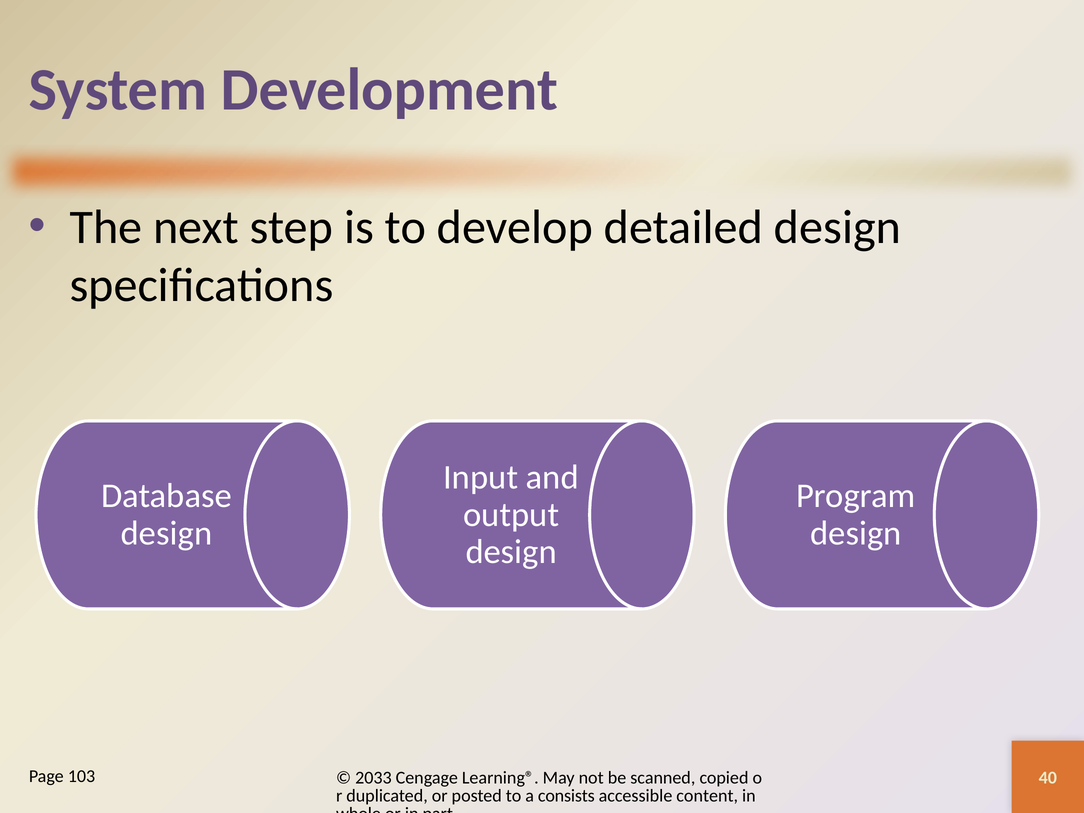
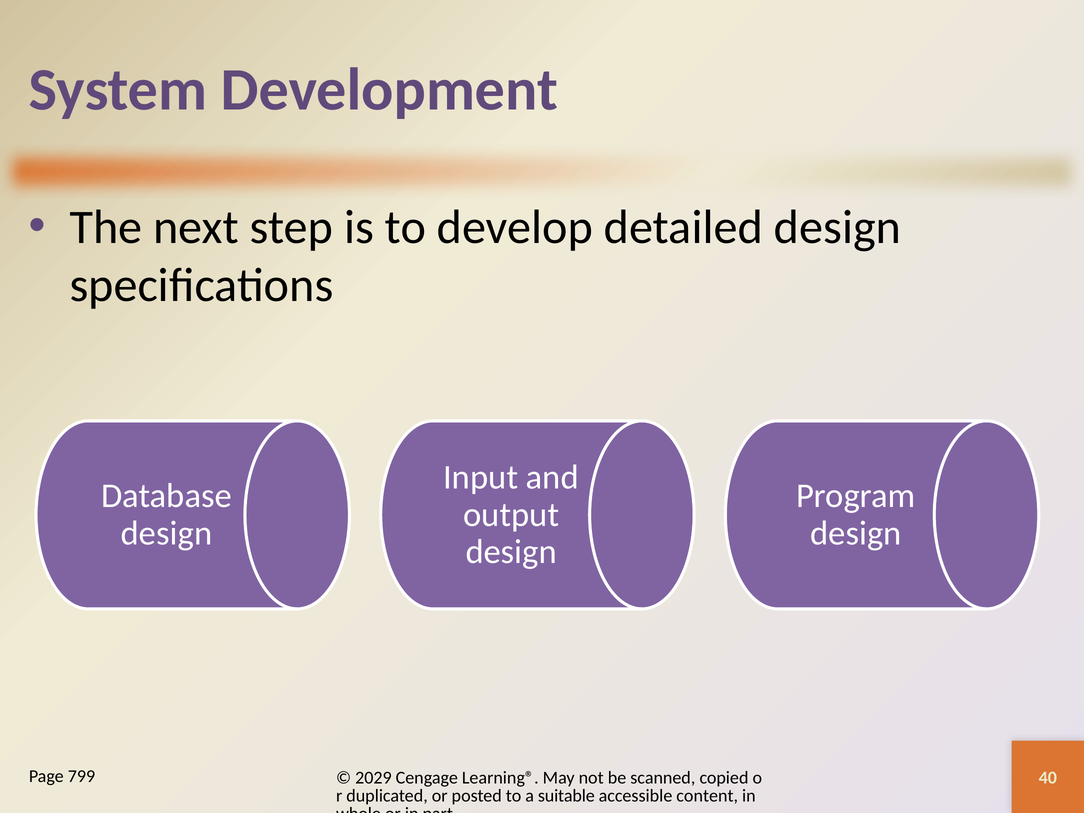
103: 103 -> 799
2033: 2033 -> 2029
consists: consists -> suitable
